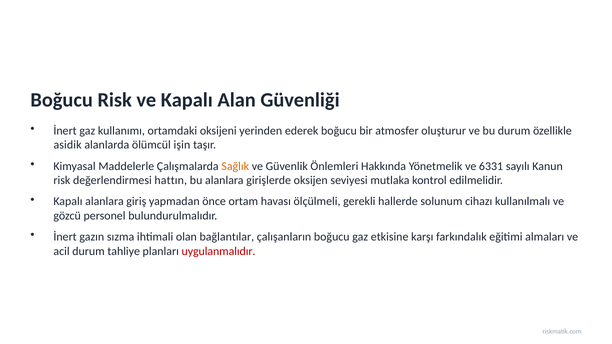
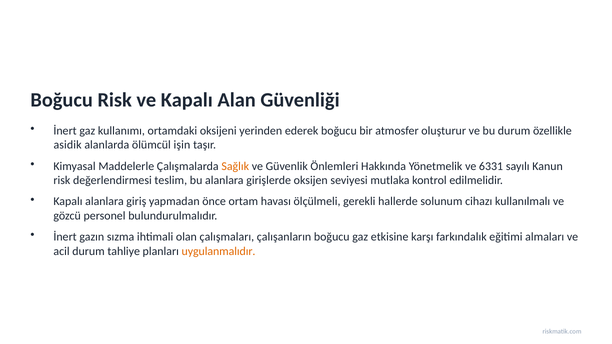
hattın: hattın -> teslim
bağlantılar: bağlantılar -> çalışmaları
uygulanmalıdır colour: red -> orange
